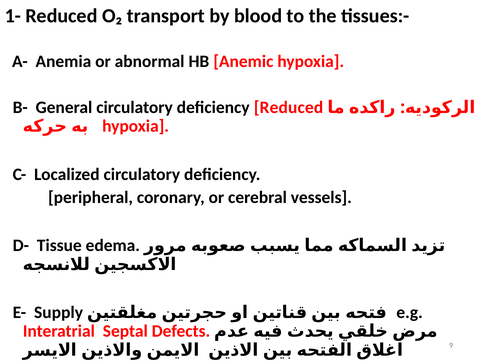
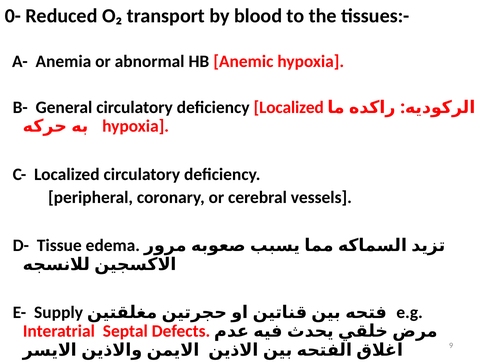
1-: 1- -> 0-
deficiency Reduced: Reduced -> Localized
